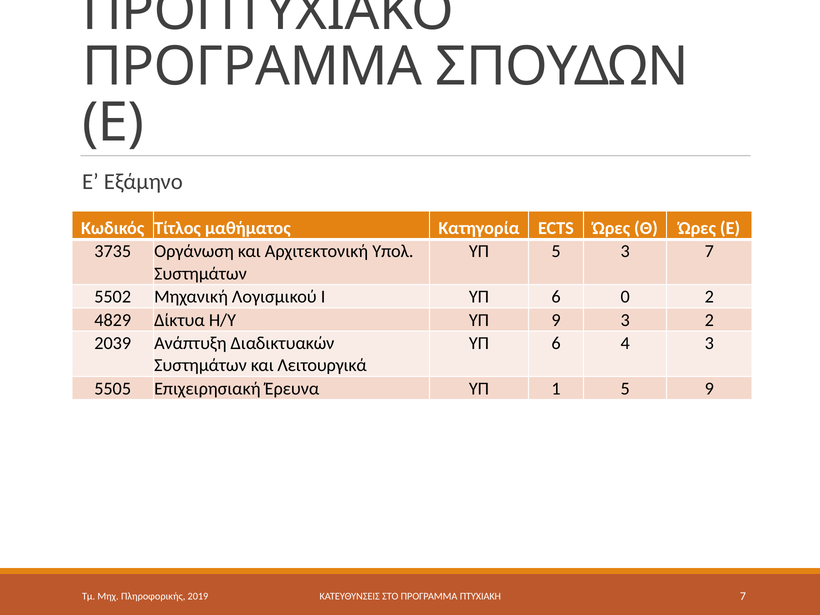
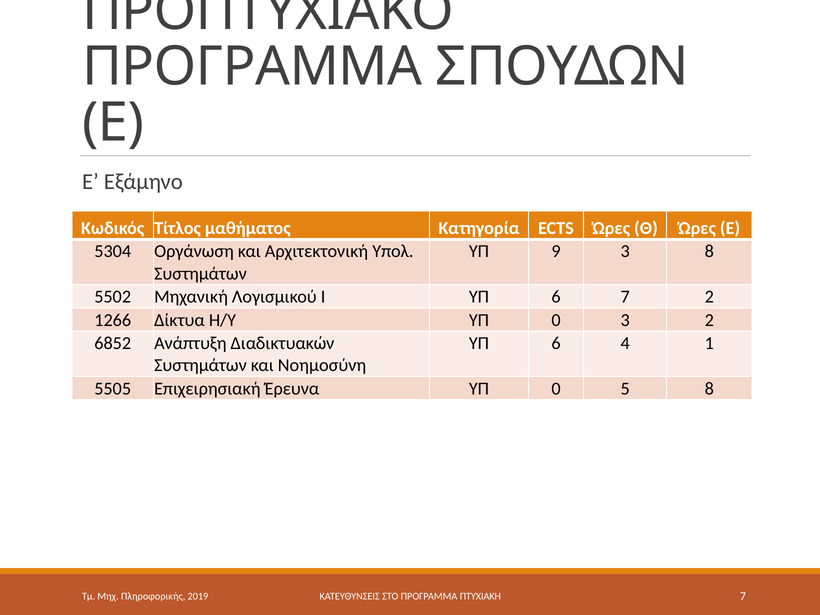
3735: 3735 -> 5304
ΥΠ 5: 5 -> 9
3 7: 7 -> 8
6 0: 0 -> 7
4829: 4829 -> 1266
Η/Υ ΥΠ 9: 9 -> 0
2039: 2039 -> 6852
4 3: 3 -> 1
Λειτουργικά: Λειτουργικά -> Νοημοσύνη
Έρευνα ΥΠ 1: 1 -> 0
5 9: 9 -> 8
